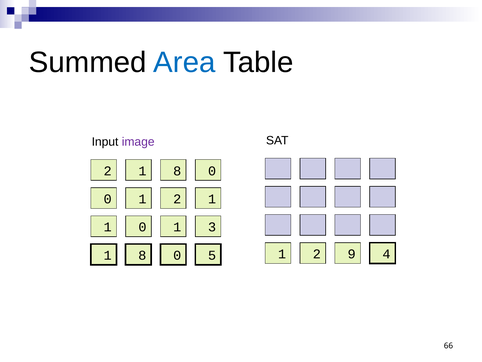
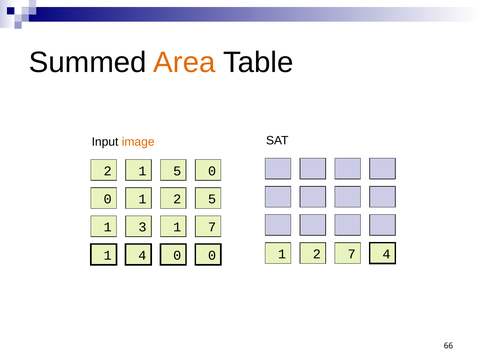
Area colour: blue -> orange
image colour: purple -> orange
2 1 8: 8 -> 5
0 1 2 1: 1 -> 5
1 0: 0 -> 3
1 3: 3 -> 7
2 9: 9 -> 7
8 at (142, 255): 8 -> 4
0 5: 5 -> 0
